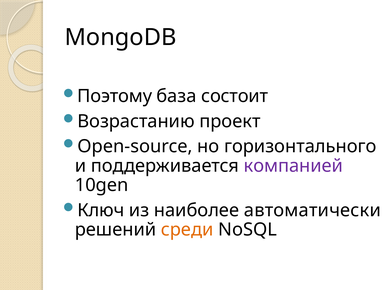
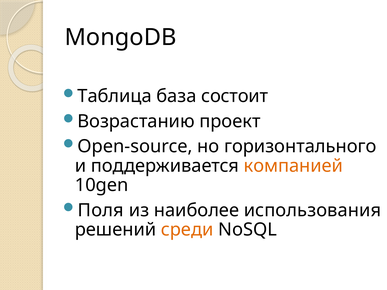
Поэтому: Поэтому -> Таблица
компанией colour: purple -> orange
Ключ: Ключ -> Поля
автоматически: автоматически -> использования
